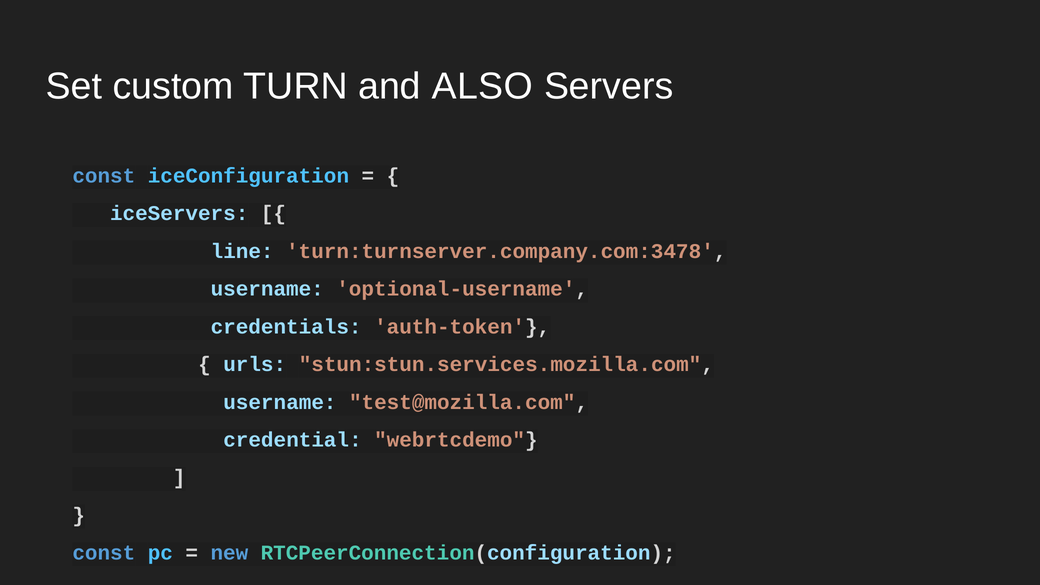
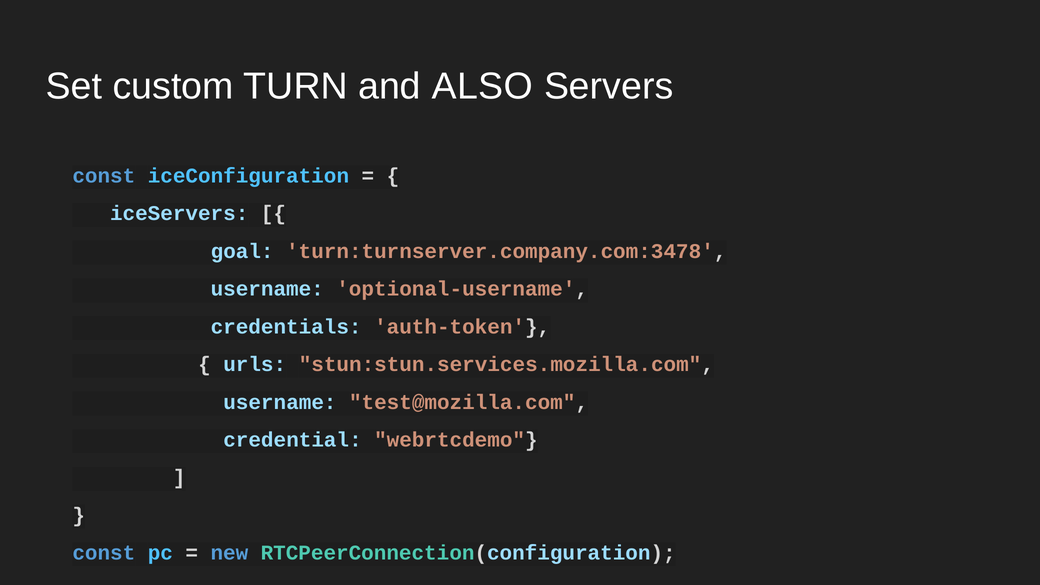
line: line -> goal
